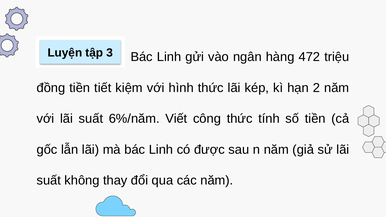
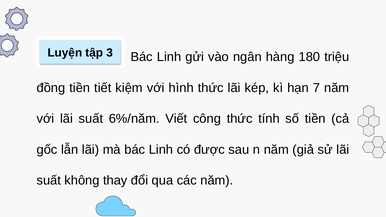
472: 472 -> 180
2: 2 -> 7
